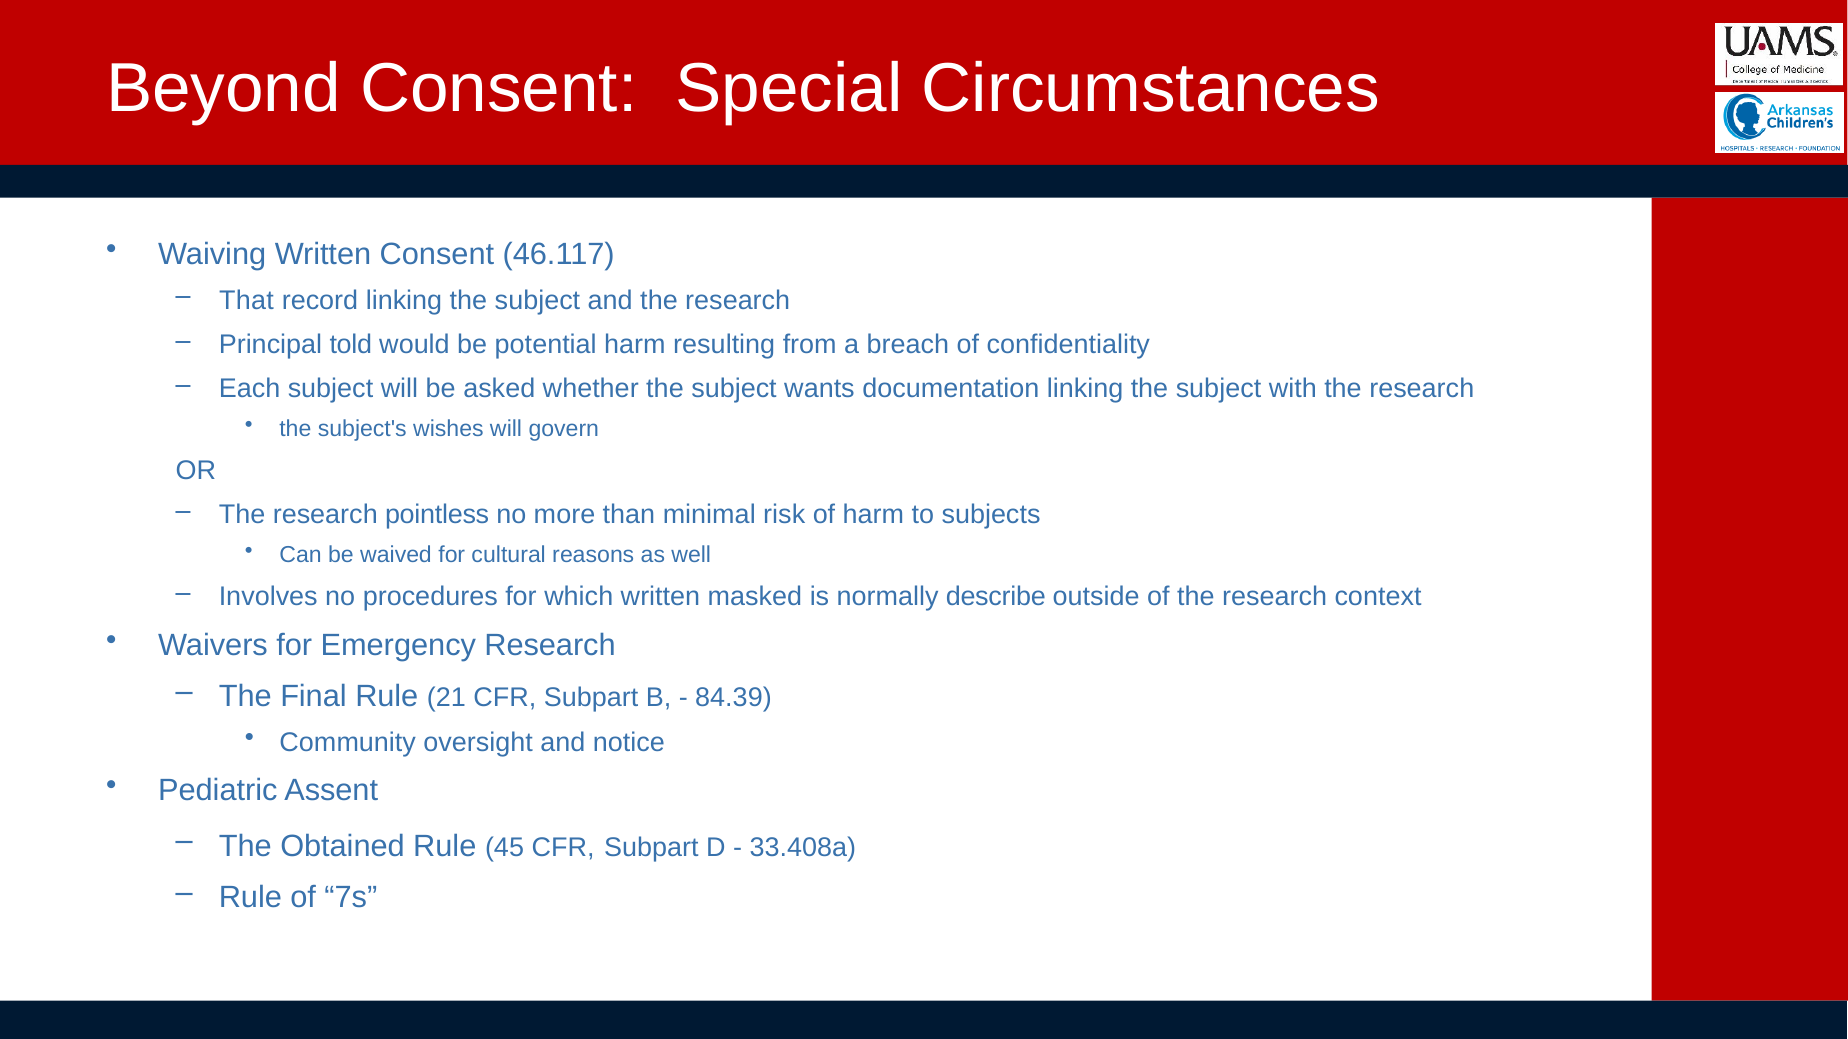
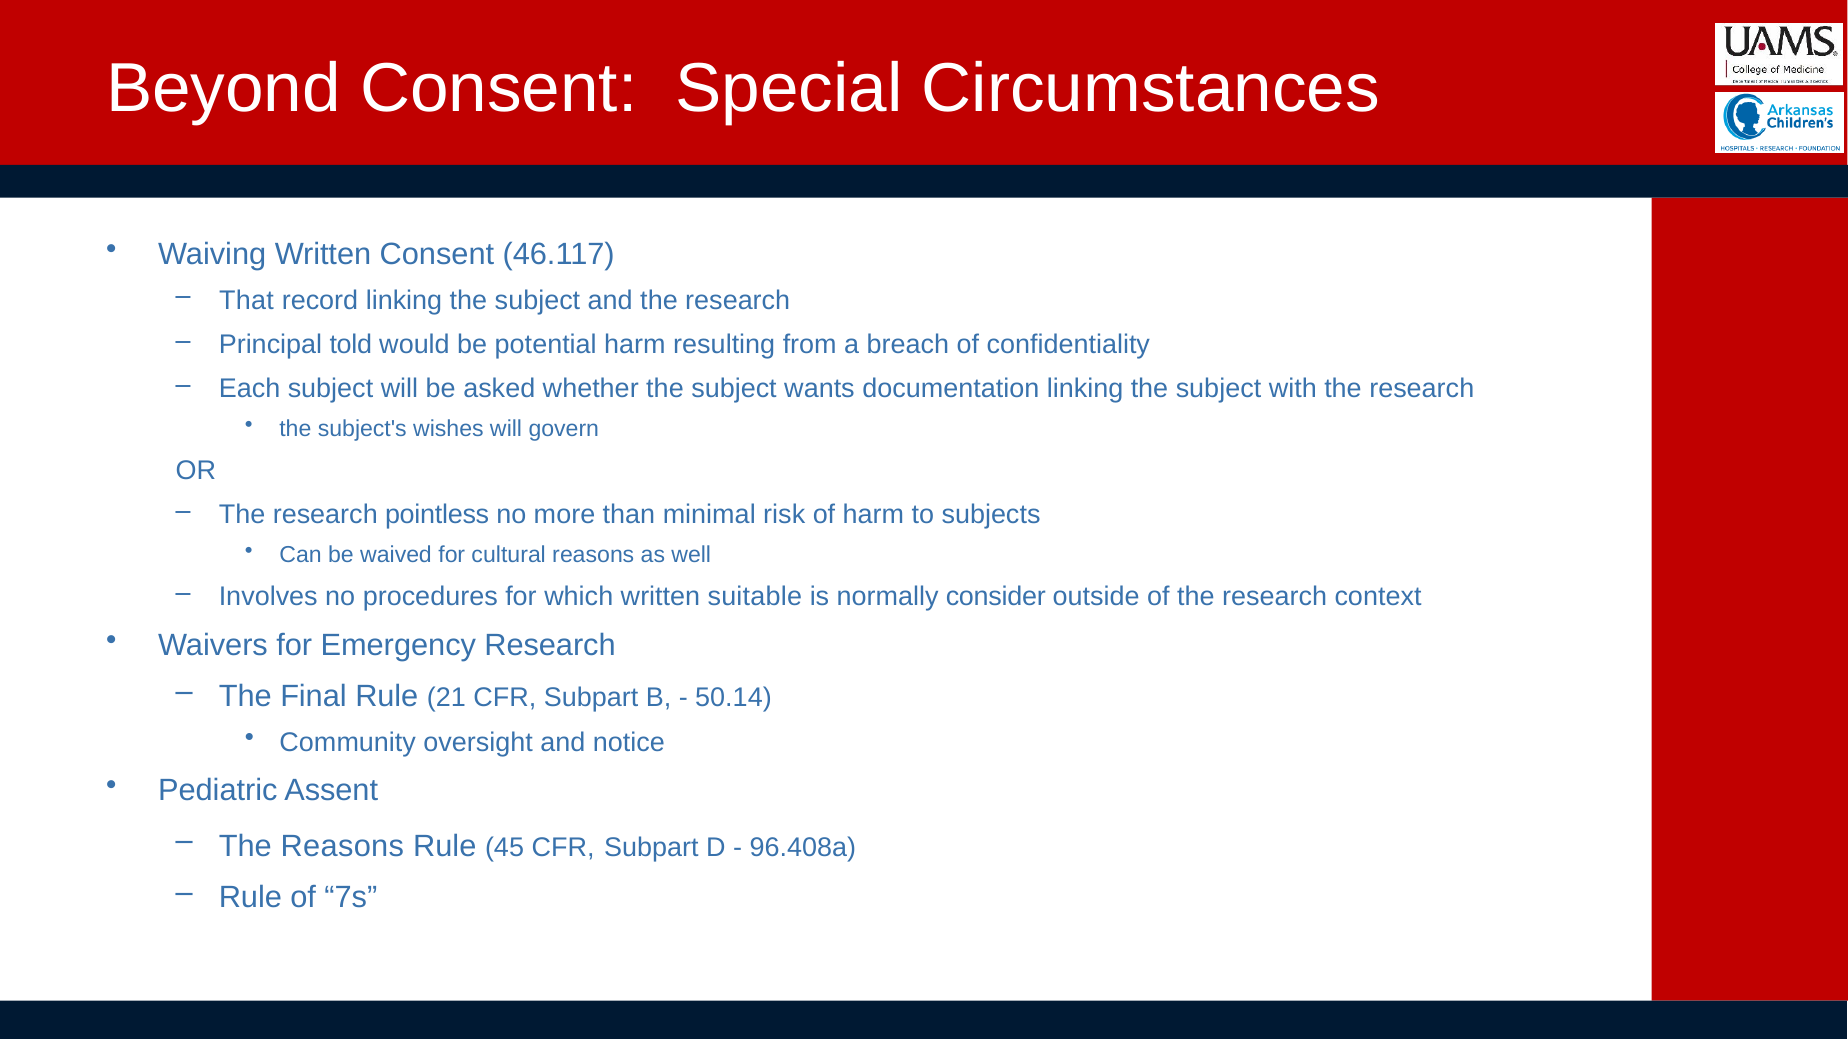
masked: masked -> suitable
describe: describe -> consider
84.39: 84.39 -> 50.14
The Obtained: Obtained -> Reasons
33.408a: 33.408a -> 96.408a
